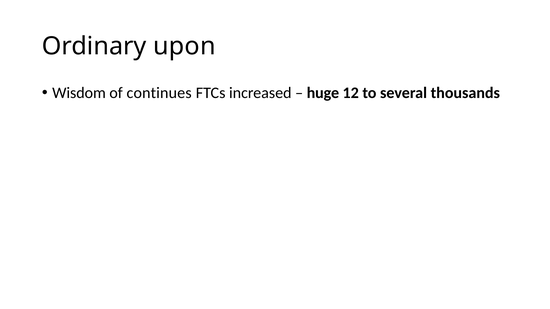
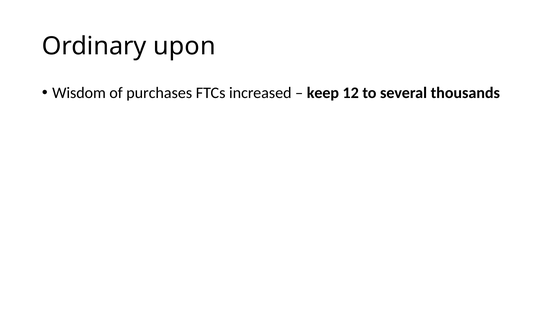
continues: continues -> purchases
huge: huge -> keep
